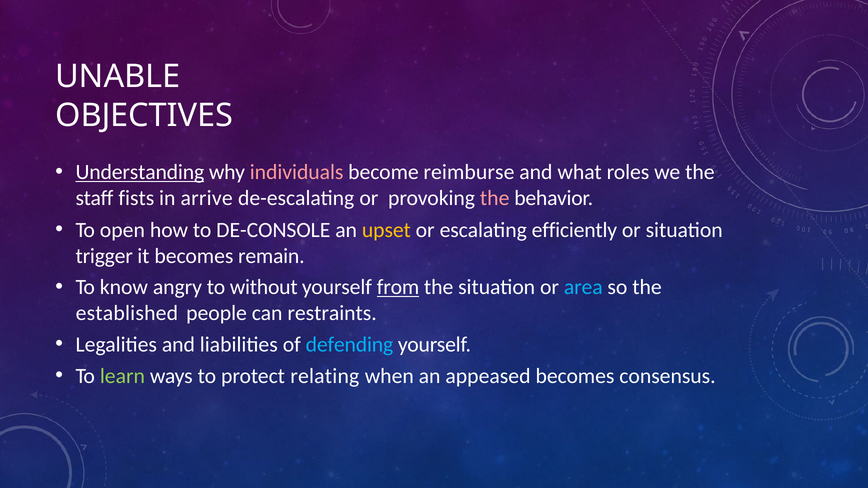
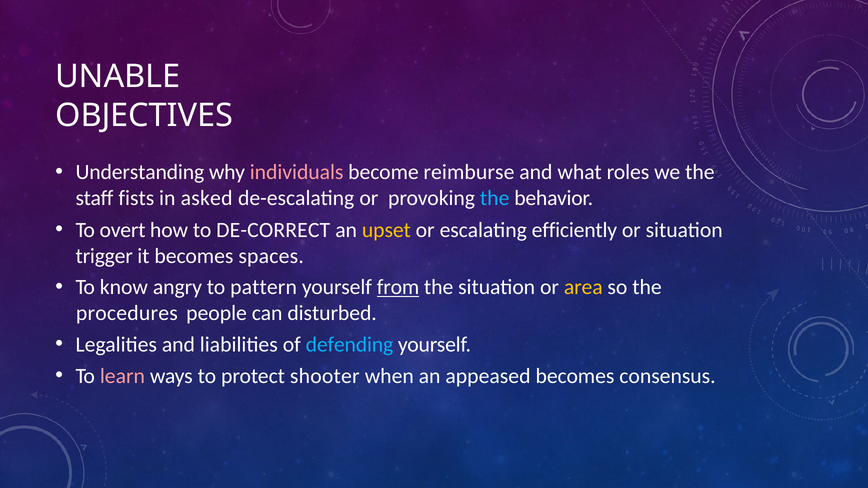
Understanding underline: present -> none
arrive: arrive -> asked
the at (495, 198) colour: pink -> light blue
open: open -> overt
DE-CONSOLE: DE-CONSOLE -> DE-CORRECT
remain: remain -> spaces
without: without -> pattern
area colour: light blue -> yellow
established: established -> procedures
restraints: restraints -> disturbed
learn colour: light green -> pink
relating: relating -> shooter
